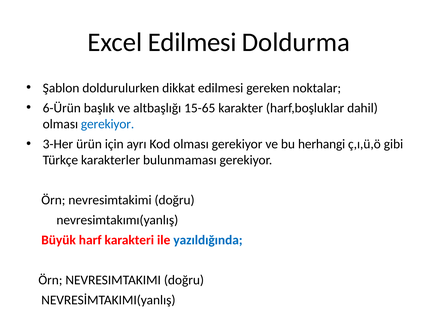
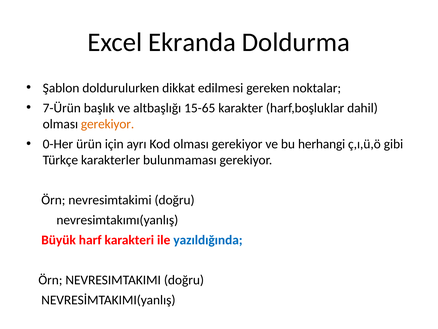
Excel Edilmesi: Edilmesi -> Ekranda
6-Ürün: 6-Ürün -> 7-Ürün
gerekiyor at (108, 124) colour: blue -> orange
3-Her: 3-Her -> 0-Her
